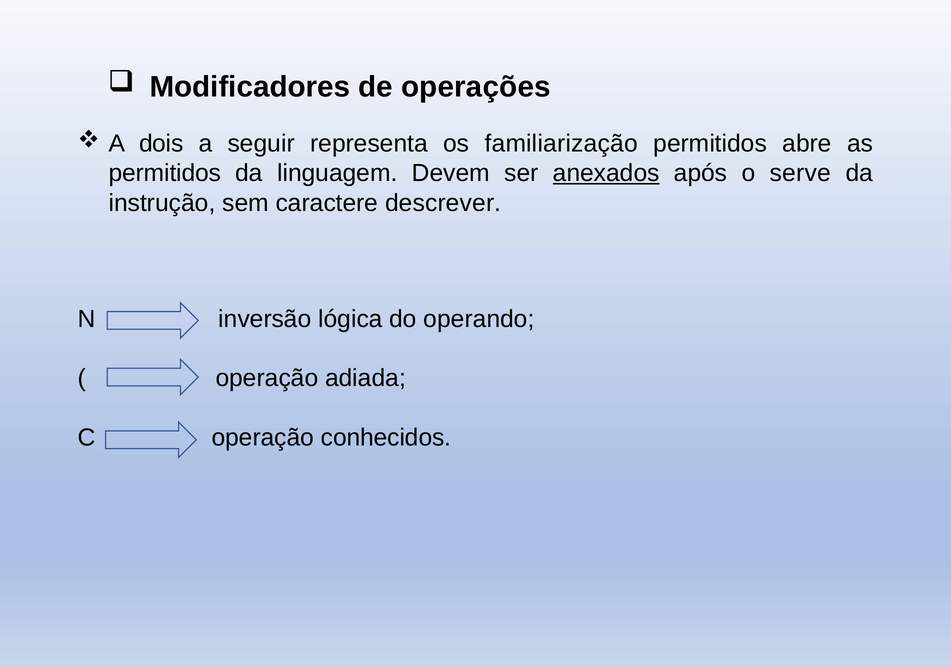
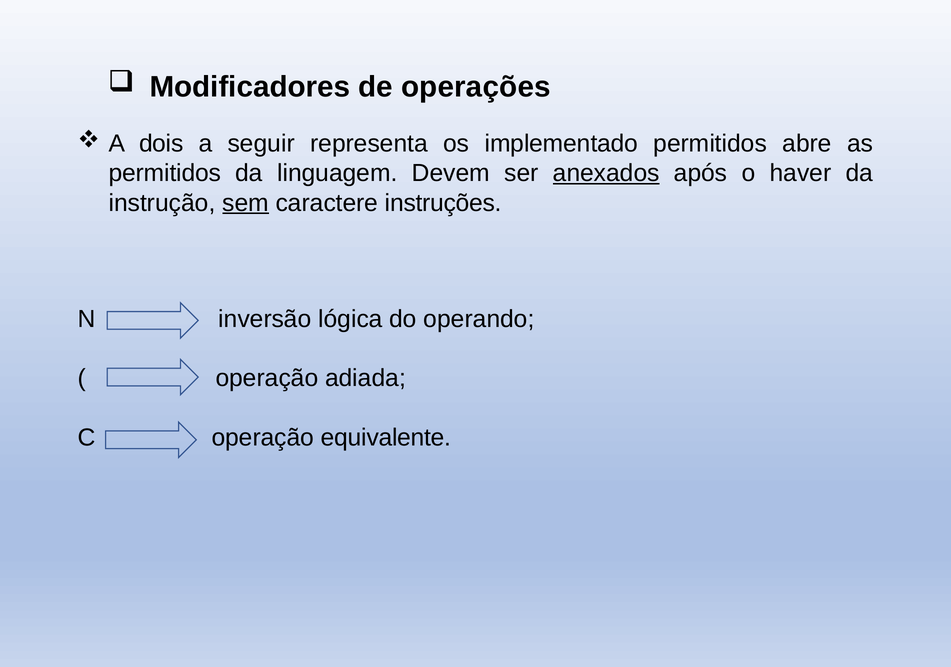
familiarização: familiarização -> implementado
serve: serve -> haver
sem underline: none -> present
descrever: descrever -> instruções
conhecidos: conhecidos -> equivalente
